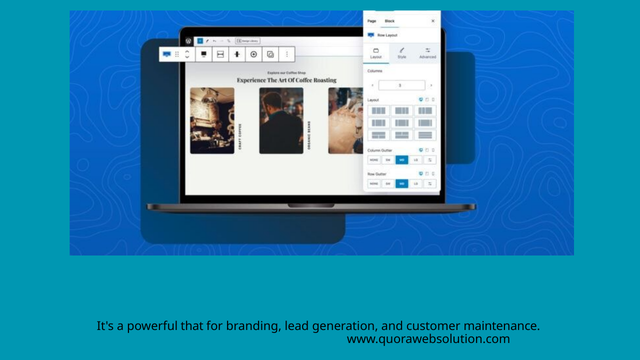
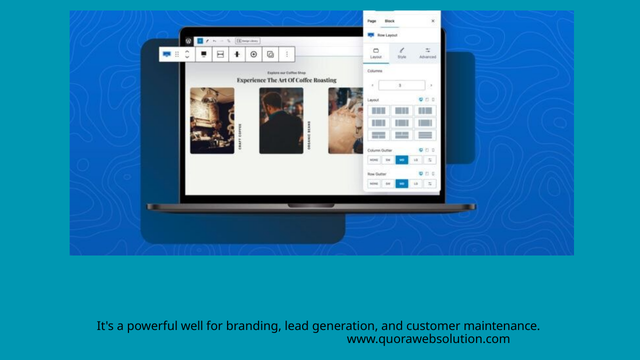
that: that -> well
